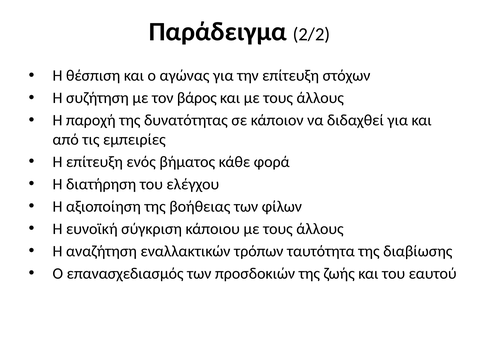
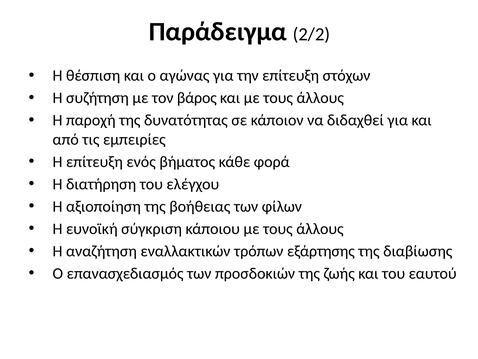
ταυτότητα: ταυτότητα -> εξάρτησης
